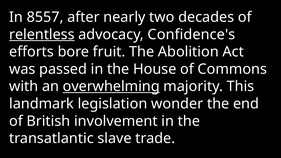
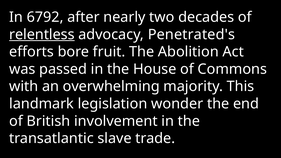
8557: 8557 -> 6792
Confidence's: Confidence's -> Penetrated's
overwhelming underline: present -> none
